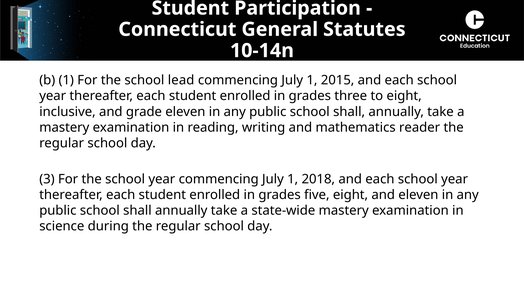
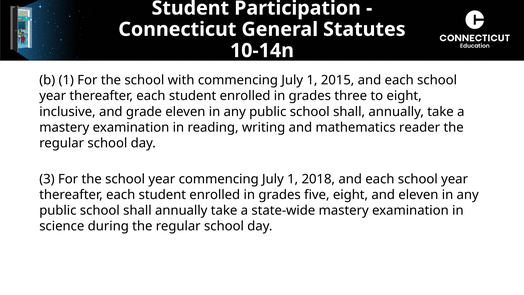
lead: lead -> with
